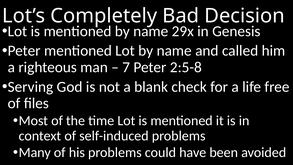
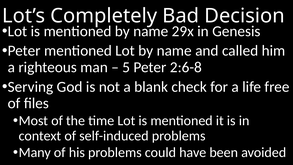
7: 7 -> 5
2:5-8: 2:5-8 -> 2:6-8
